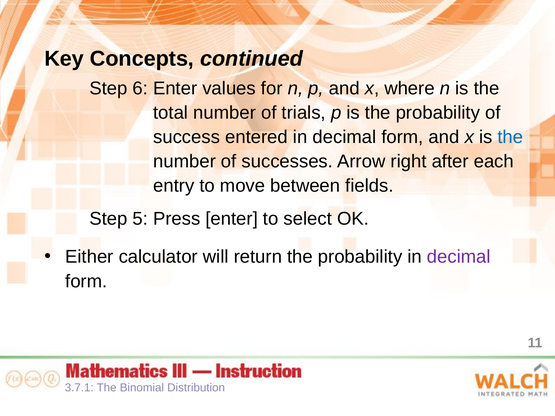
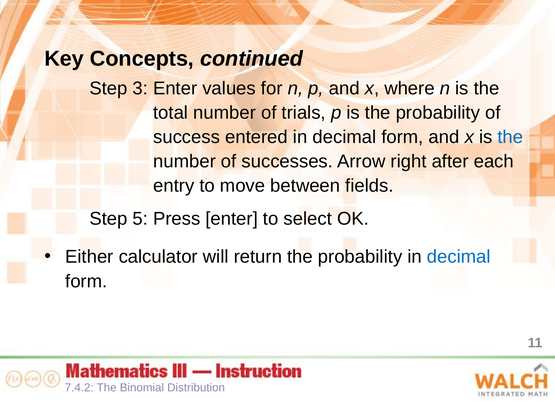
6: 6 -> 3
decimal at (459, 257) colour: purple -> blue
3.7.1: 3.7.1 -> 7.4.2
